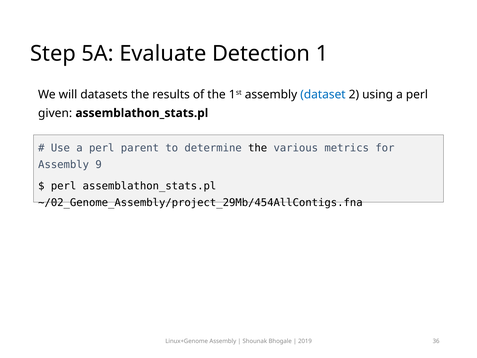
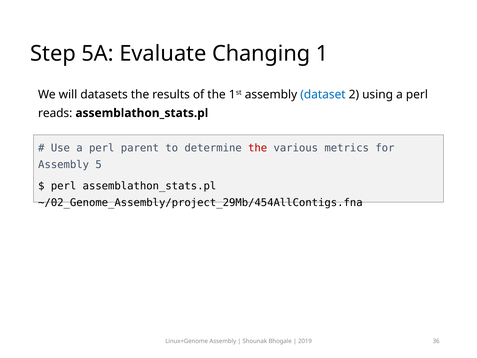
Detection: Detection -> Changing
given: given -> reads
the at (258, 148) colour: black -> red
9: 9 -> 5
